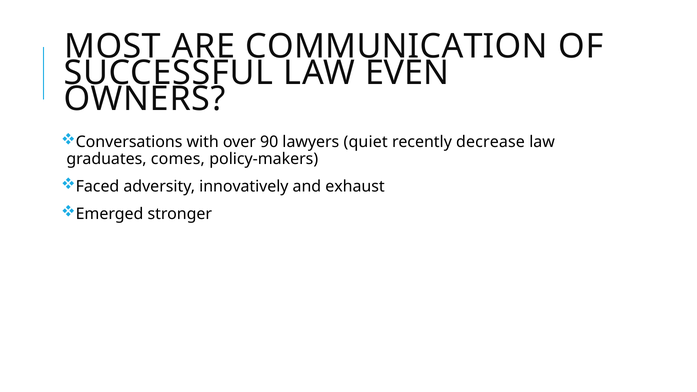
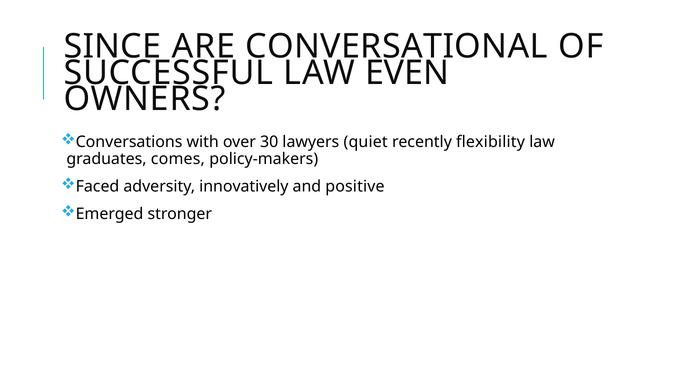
MOST: MOST -> SINCE
COMMUNICATION: COMMUNICATION -> CONVERSATIONAL
90: 90 -> 30
decrease: decrease -> flexibility
exhaust: exhaust -> positive
